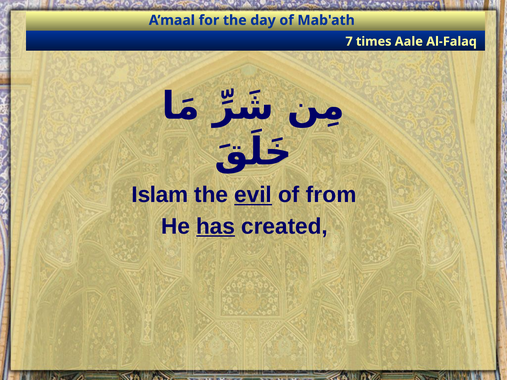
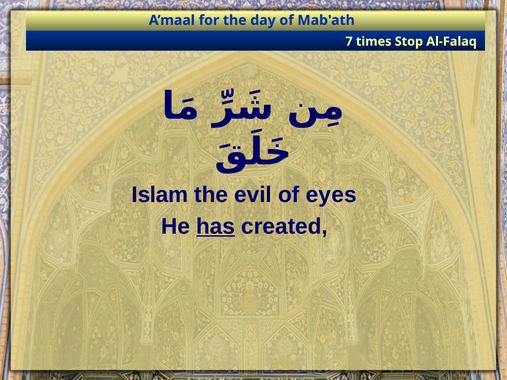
Aale: Aale -> Stop
evil underline: present -> none
from: from -> eyes
